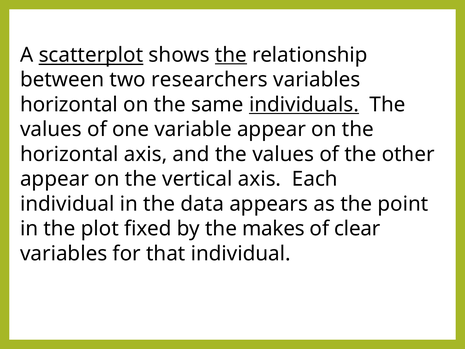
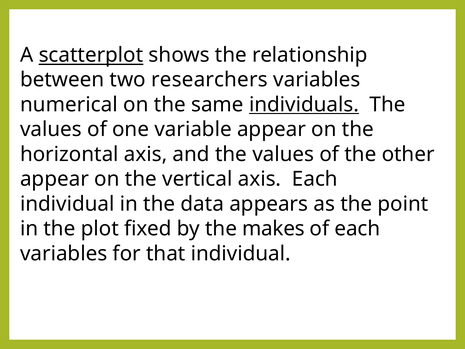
the at (231, 55) underline: present -> none
horizontal at (69, 105): horizontal -> numerical
of clear: clear -> each
